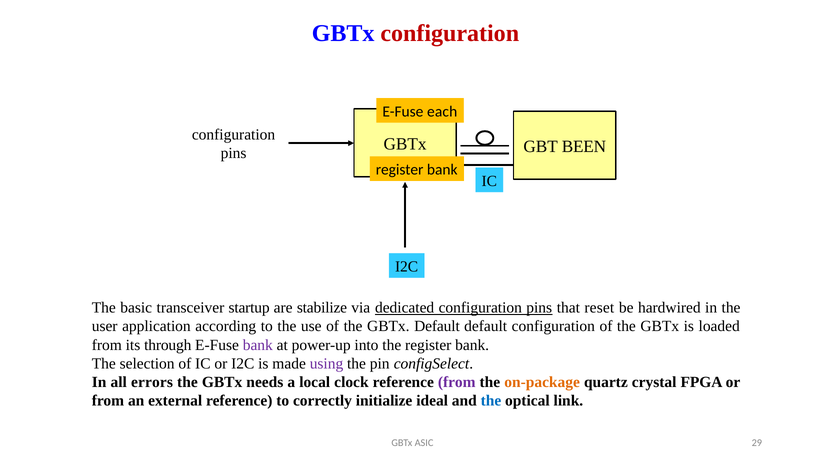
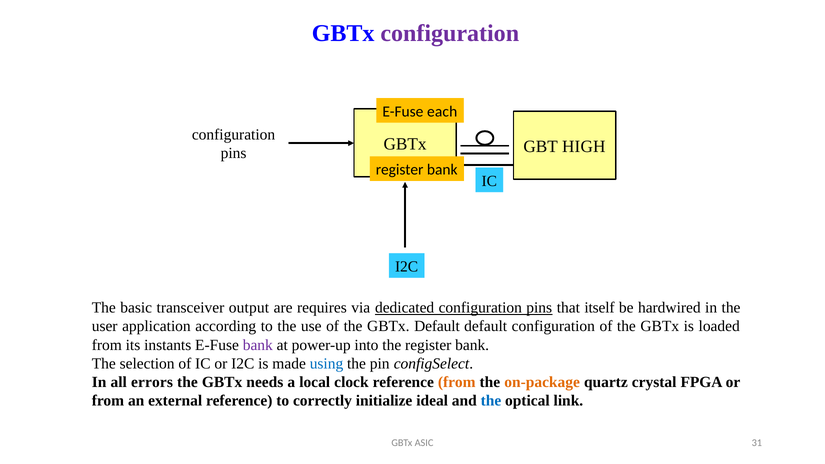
configuration at (450, 34) colour: red -> purple
BEEN: BEEN -> HIGH
startup: startup -> output
stabilize: stabilize -> requires
reset: reset -> itself
through: through -> instants
using colour: purple -> blue
from at (457, 382) colour: purple -> orange
29: 29 -> 31
